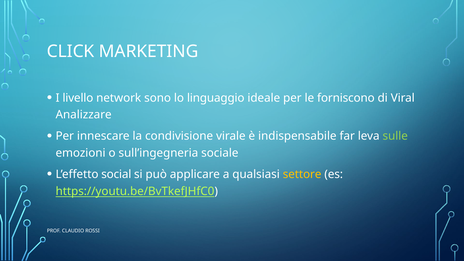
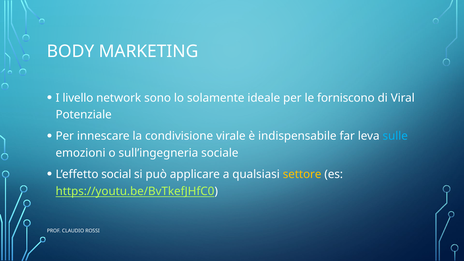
CLICK: CLICK -> BODY
linguaggio: linguaggio -> solamente
Analizzare: Analizzare -> Potenziale
sulle colour: light green -> light blue
